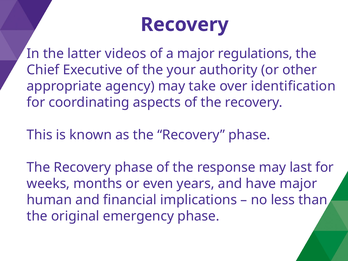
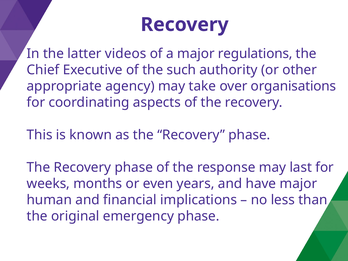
your: your -> such
identification: identification -> organisations
